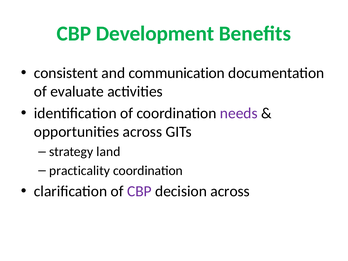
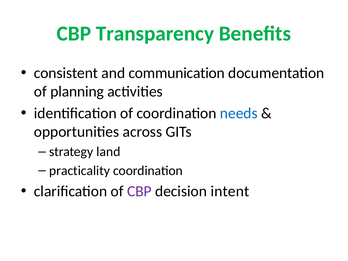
Development: Development -> Transparency
evaluate: evaluate -> planning
needs colour: purple -> blue
decision across: across -> intent
